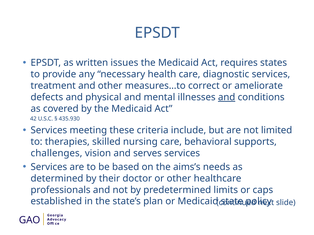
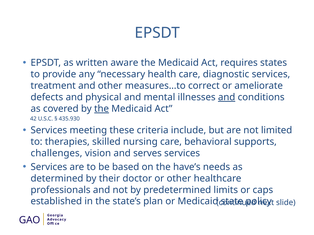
issues: issues -> aware
the at (102, 109) underline: none -> present
aims’s: aims’s -> have’s
